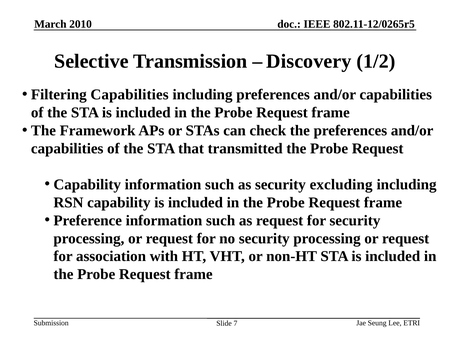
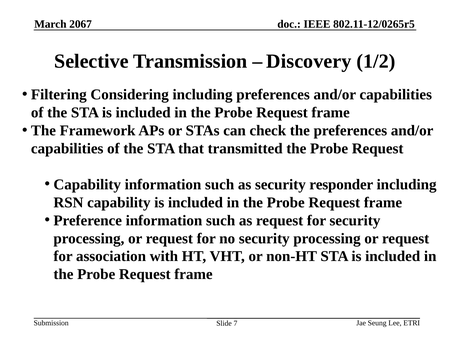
2010: 2010 -> 2067
Filtering Capabilities: Capabilities -> Considering
excluding: excluding -> responder
